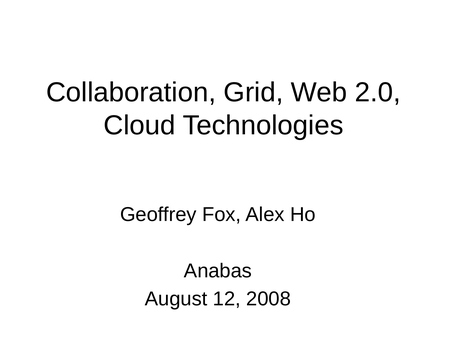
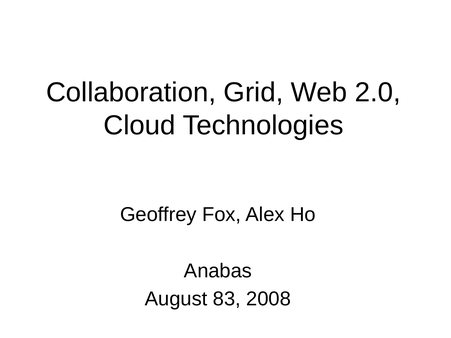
12: 12 -> 83
